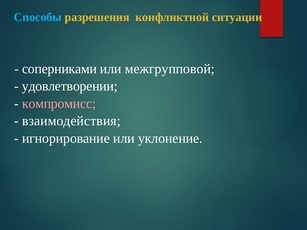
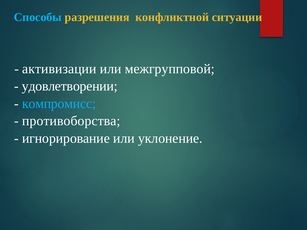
соперниками: соперниками -> активизации
компромисс colour: pink -> light blue
взаимодействия: взаимодействия -> противоборства
